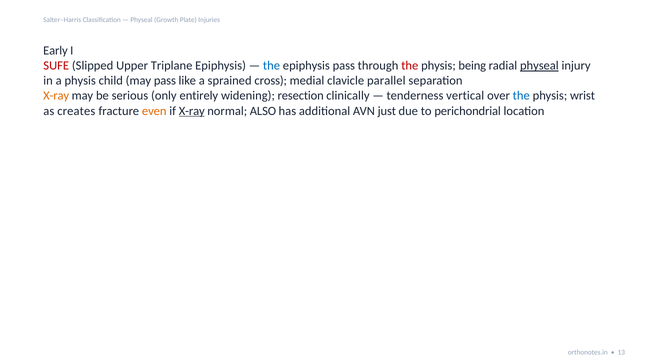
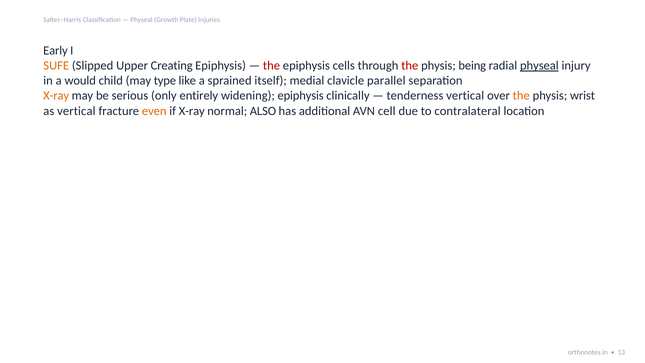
SUFE colour: red -> orange
Triplane: Triplane -> Creating
the at (271, 66) colour: blue -> red
epiphysis pass: pass -> cells
a physis: physis -> would
may pass: pass -> type
cross: cross -> itself
widening resection: resection -> epiphysis
the at (521, 96) colour: blue -> orange
as creates: creates -> vertical
X-ray at (192, 111) underline: present -> none
just: just -> cell
perichondrial: perichondrial -> contralateral
